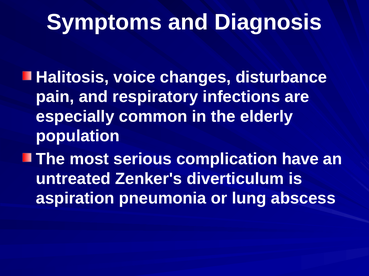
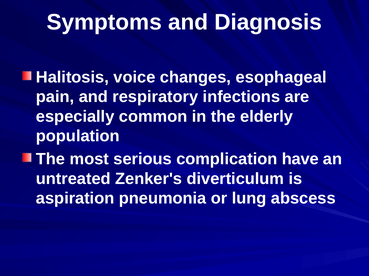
disturbance: disturbance -> esophageal
